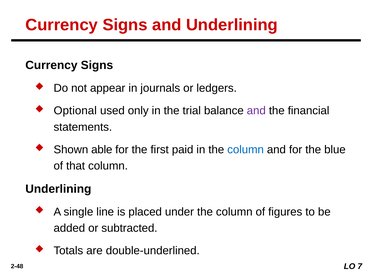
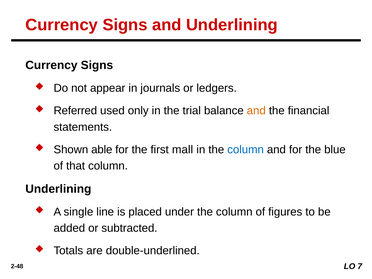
Optional: Optional -> Referred
and at (256, 111) colour: purple -> orange
paid: paid -> mall
